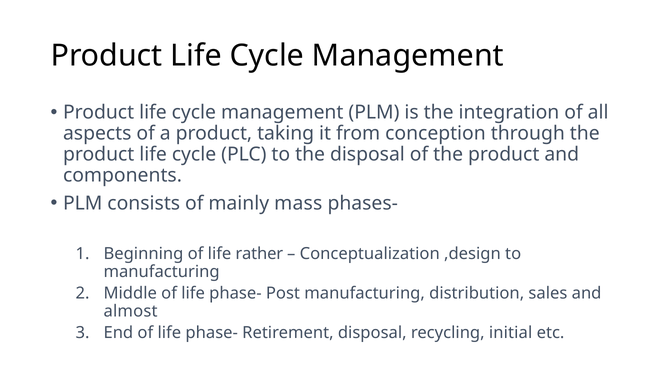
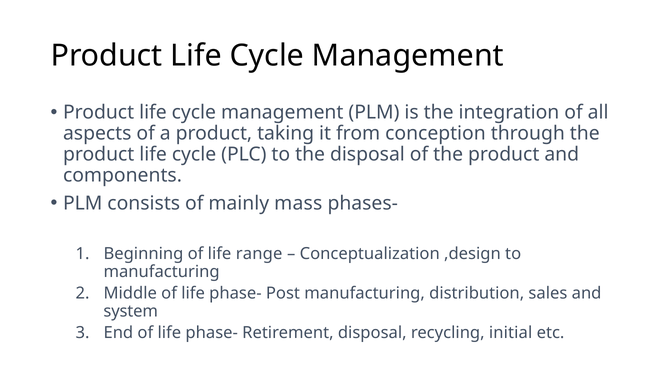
rather: rather -> range
almost: almost -> system
